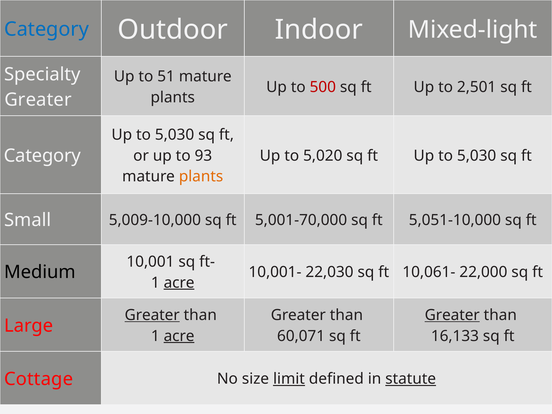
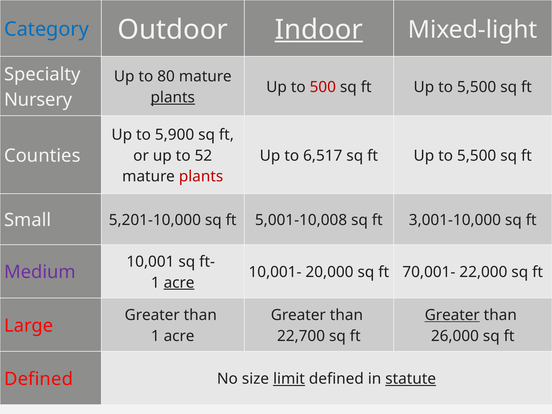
Indoor underline: none -> present
51: 51 -> 80
2,501 at (477, 87): 2,501 -> 5,500
plants at (173, 97) underline: none -> present
Greater at (38, 100): Greater -> Nursery
5,030 at (175, 135): 5,030 -> 5,900
Category at (42, 156): Category -> Counties
93: 93 -> 52
5,020: 5,020 -> 6,517
5,030 at (477, 156): 5,030 -> 5,500
plants at (201, 177) colour: orange -> red
5,009-10,000: 5,009-10,000 -> 5,201-10,000
5,001-70,000: 5,001-70,000 -> 5,001-10,008
5,051-10,000: 5,051-10,000 -> 3,001-10,000
Medium colour: black -> purple
22,030: 22,030 -> 20,000
10,061-: 10,061- -> 70,001-
Greater at (152, 315) underline: present -> none
acre at (179, 336) underline: present -> none
60,071: 60,071 -> 22,700
16,133: 16,133 -> 26,000
Cottage at (39, 379): Cottage -> Defined
